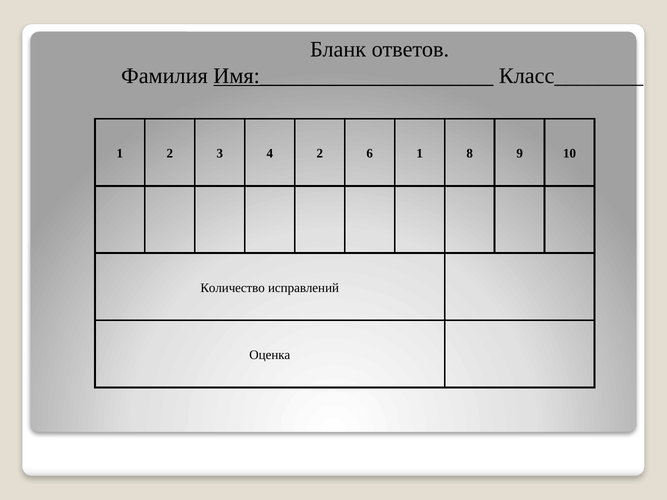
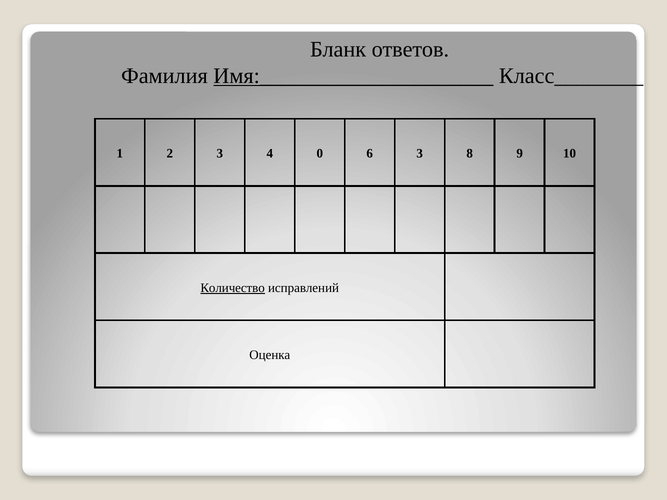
4 2: 2 -> 0
6 1: 1 -> 3
Количество underline: none -> present
